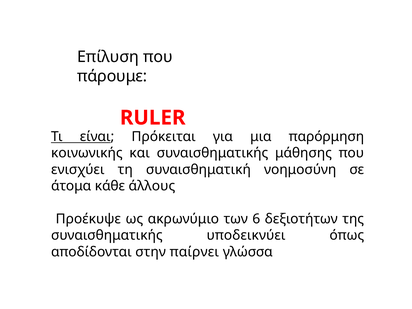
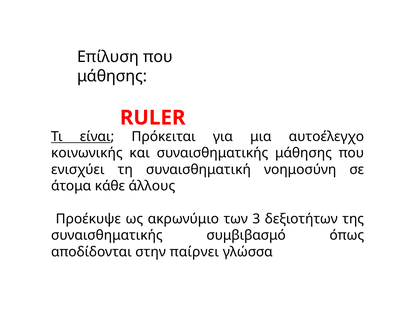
πάρουμε at (112, 76): πάρουμε -> μάθησης
παρόρμηση: παρόρμηση -> αυτοέλεγχο
6: 6 -> 3
υποδεικνύει: υποδεικνύει -> συμβιβασμό
